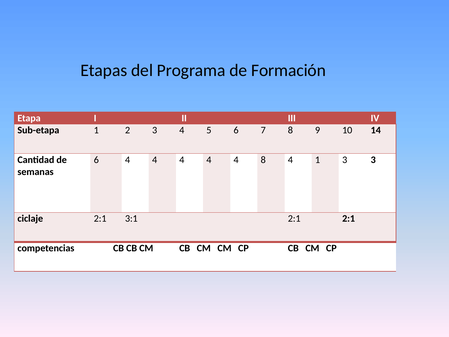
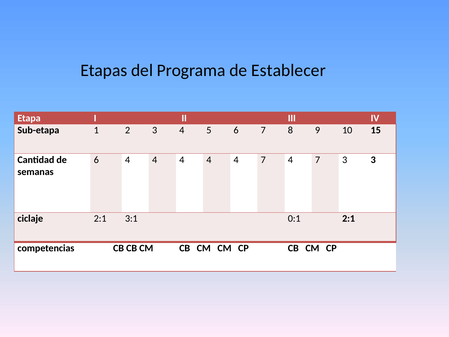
Formación: Formación -> Establecer
14: 14 -> 15
4 4 8: 8 -> 7
1 at (318, 160): 1 -> 7
3:1 2:1: 2:1 -> 0:1
